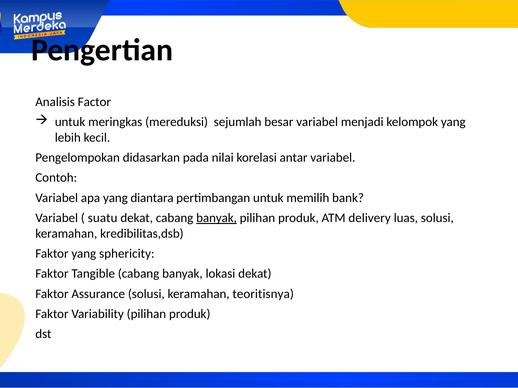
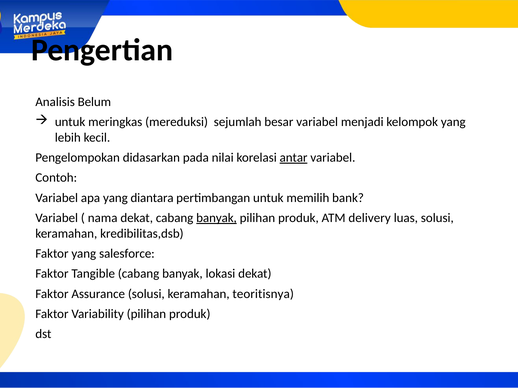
Factor: Factor -> Belum
antar underline: none -> present
suatu: suatu -> nama
sphericity: sphericity -> salesforce
